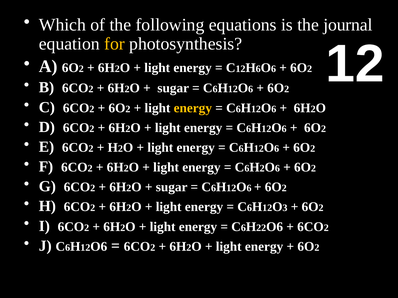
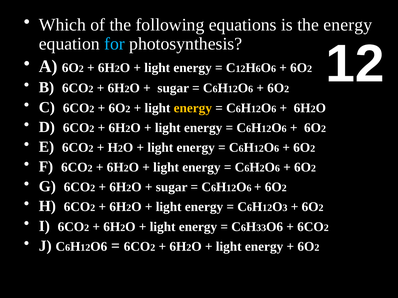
the journal: journal -> energy
for colour: yellow -> light blue
22: 22 -> 33
